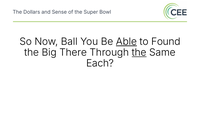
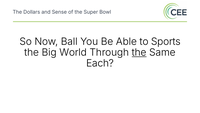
Able underline: present -> none
Found: Found -> Sports
There: There -> World
